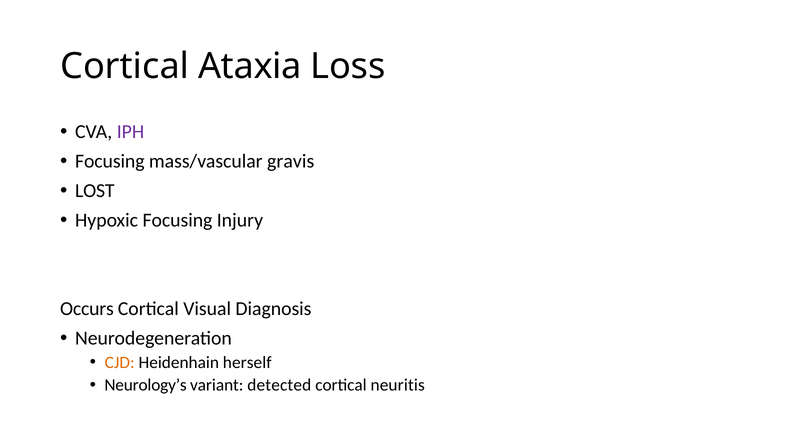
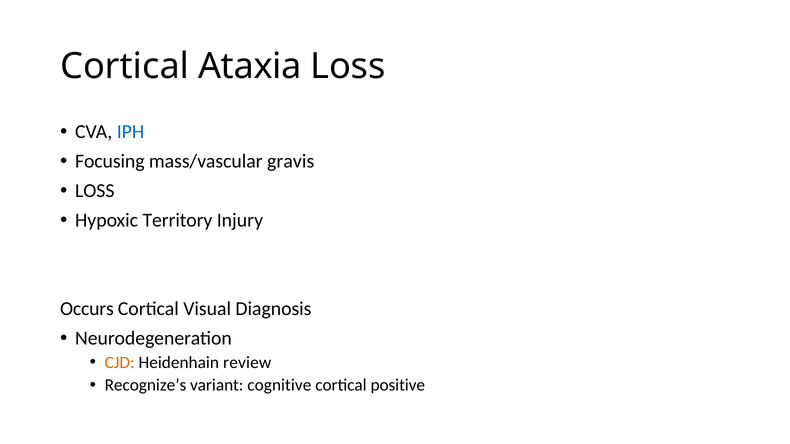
IPH colour: purple -> blue
LOST at (95, 191): LOST -> LOSS
Hypoxic Focusing: Focusing -> Territory
herself: herself -> review
Neurology’s: Neurology’s -> Recognize’s
detected: detected -> cognitive
neuritis: neuritis -> positive
